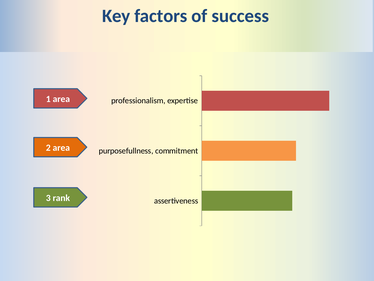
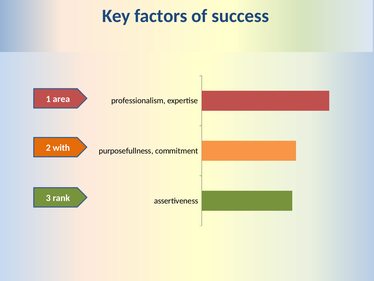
2 area: area -> with
